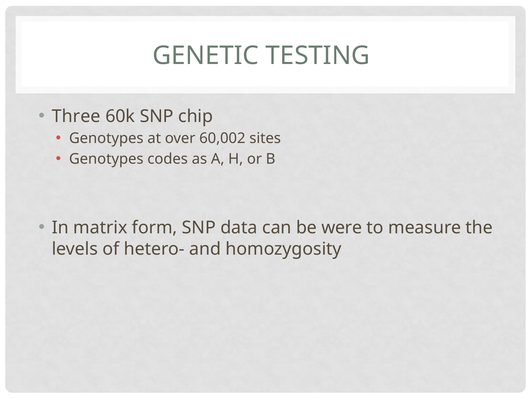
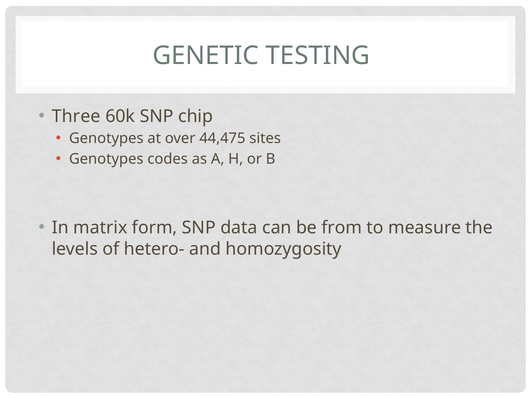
60,002: 60,002 -> 44,475
were: were -> from
